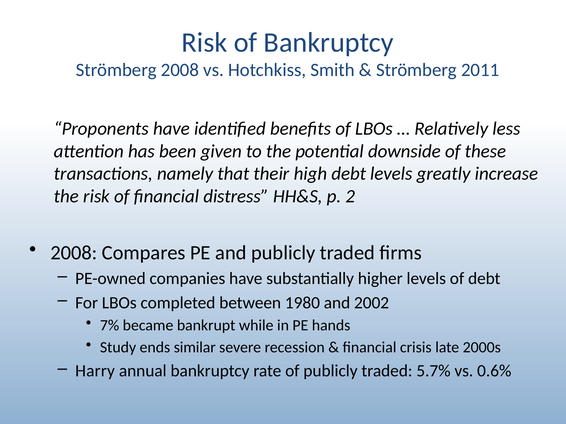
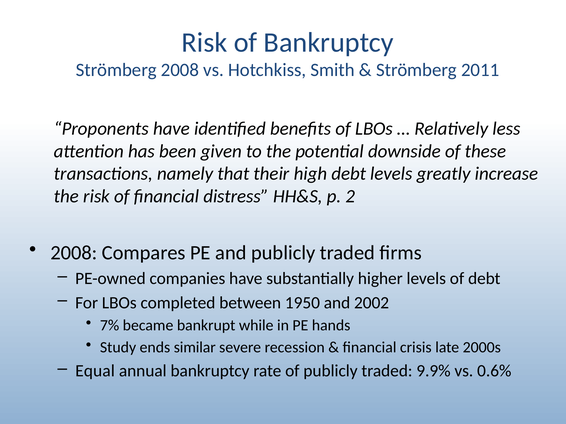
1980: 1980 -> 1950
Harry: Harry -> Equal
5.7%: 5.7% -> 9.9%
